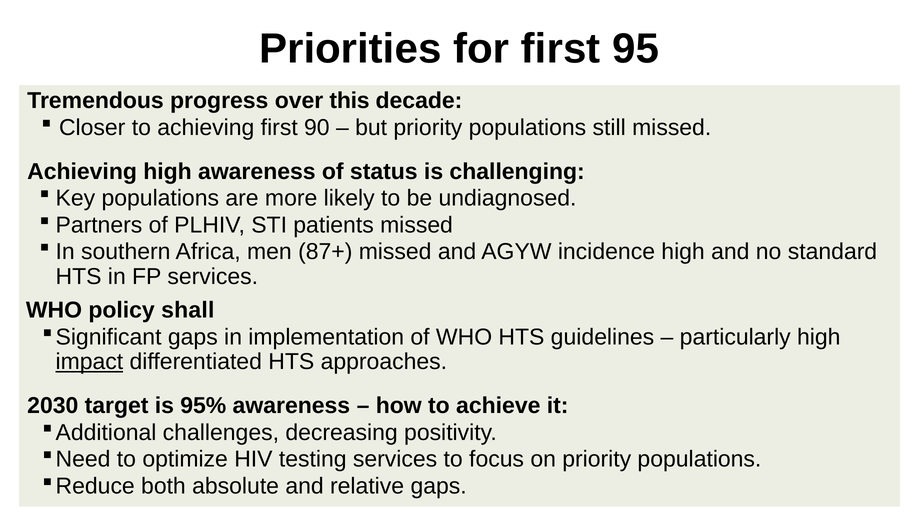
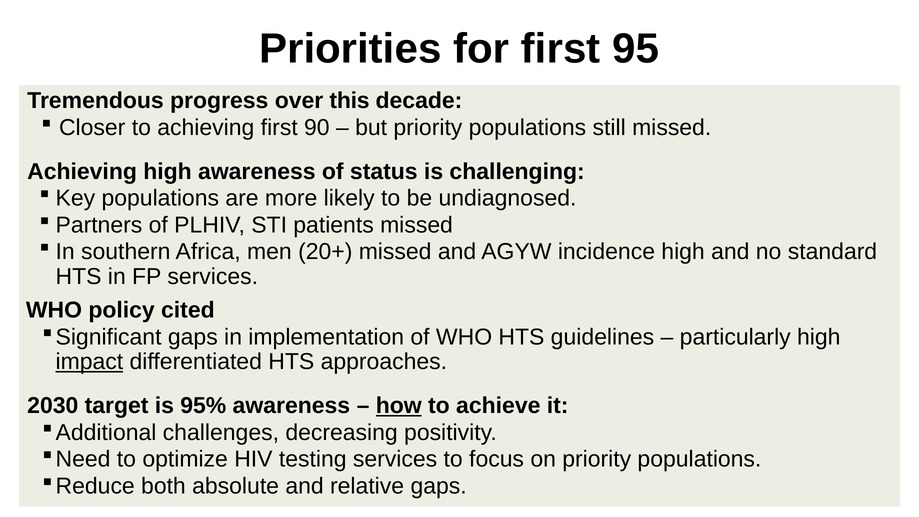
87+: 87+ -> 20+
shall: shall -> cited
how underline: none -> present
